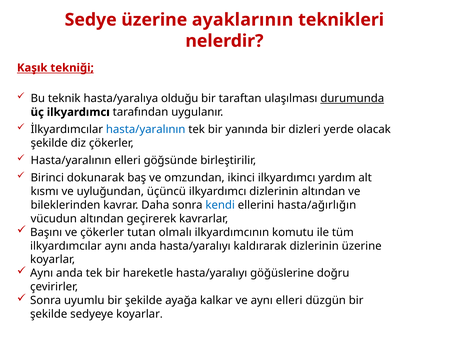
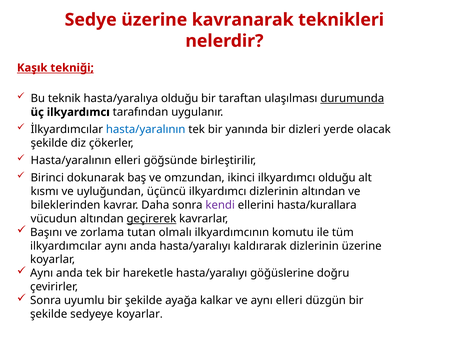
ayaklarının: ayaklarının -> kavranarak
ilkyardımcı yardım: yardım -> olduğu
kendi colour: blue -> purple
hasta/ağırlığın: hasta/ağırlığın -> hasta/kurallara
geçirerek underline: none -> present
ve çökerler: çökerler -> zorlama
